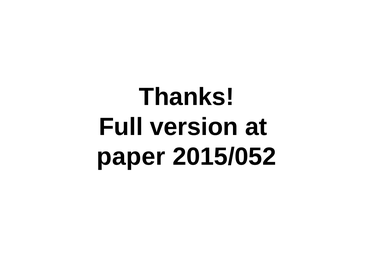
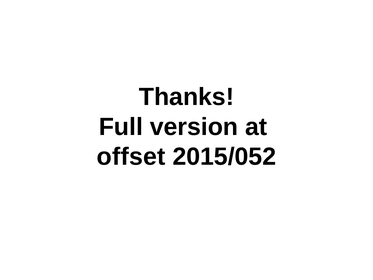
paper: paper -> offset
